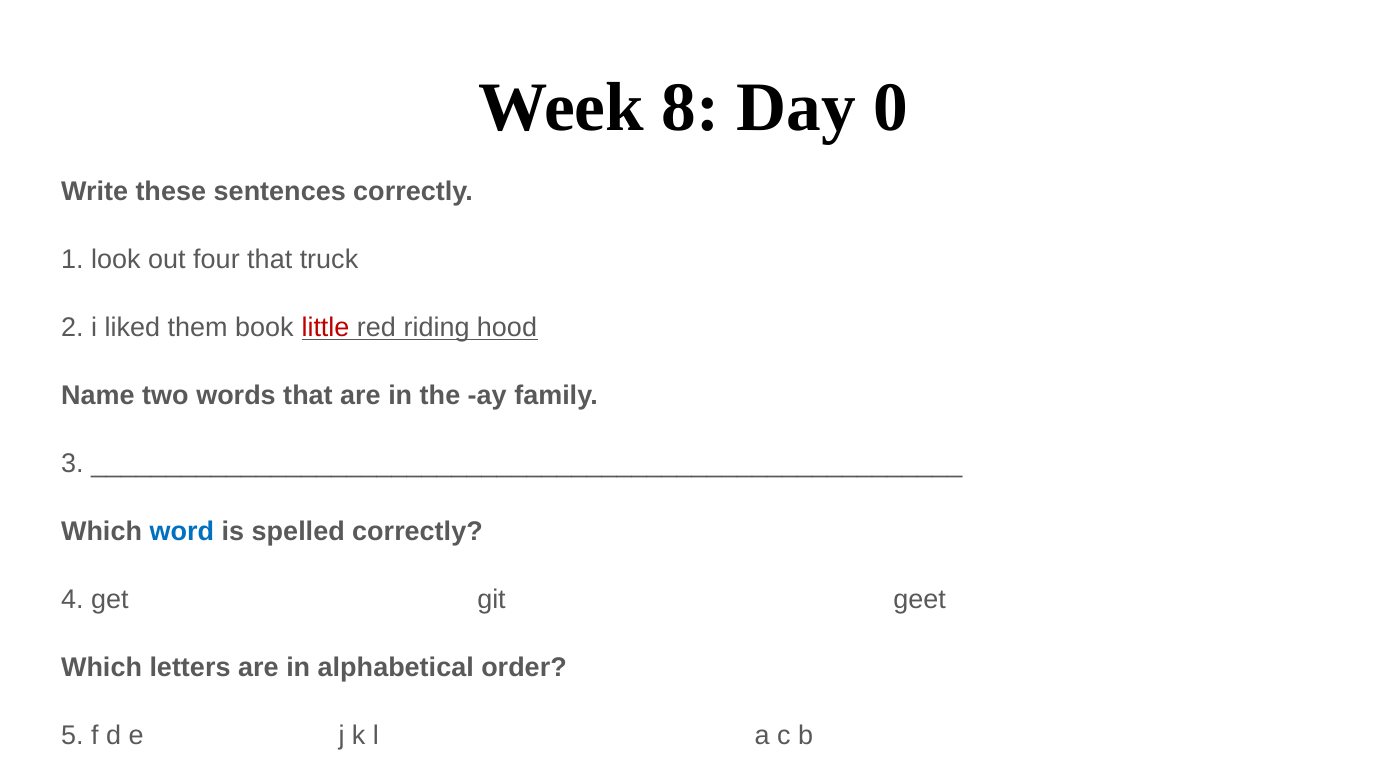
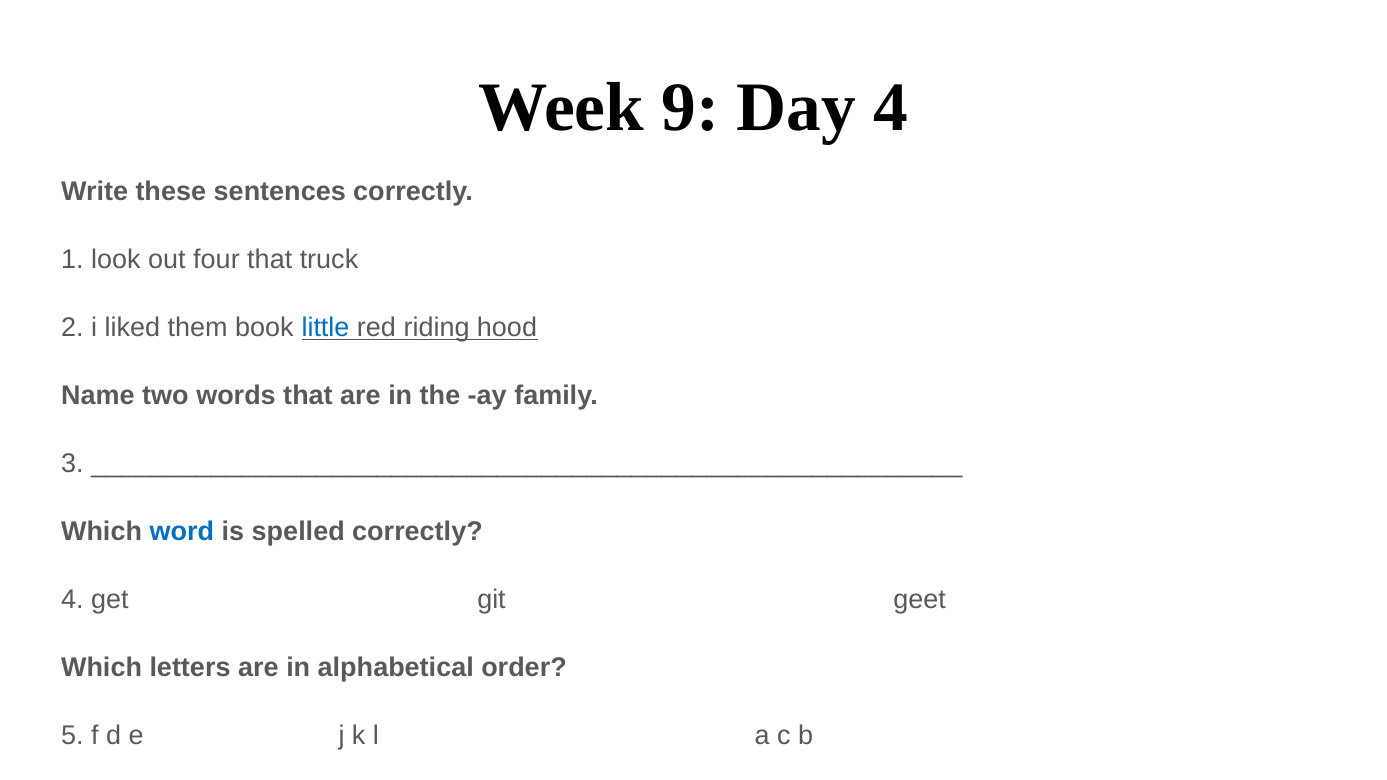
8: 8 -> 9
Day 0: 0 -> 4
little colour: red -> blue
